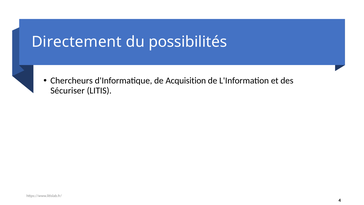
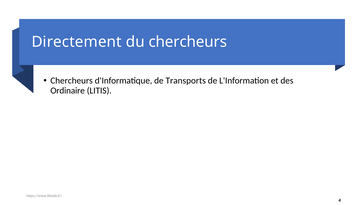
du possibilités: possibilités -> chercheurs
Acquisition: Acquisition -> Transports
Sécuriser: Sécuriser -> Ordinaire
